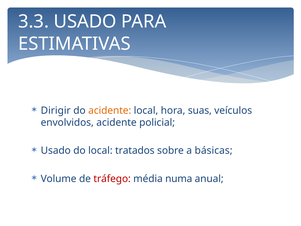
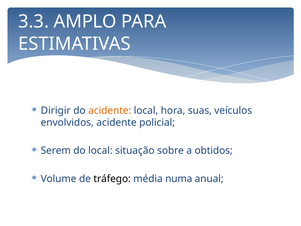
3.3 USADO: USADO -> AMPLO
Usado at (56, 150): Usado -> Serem
tratados: tratados -> situação
básicas: básicas -> obtidos
tráfego colour: red -> black
